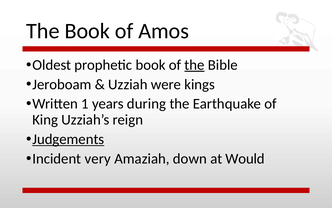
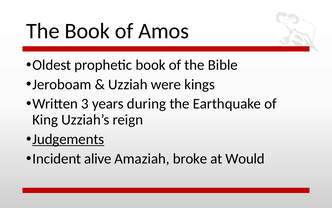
the at (195, 65) underline: present -> none
1: 1 -> 3
very: very -> alive
down: down -> broke
